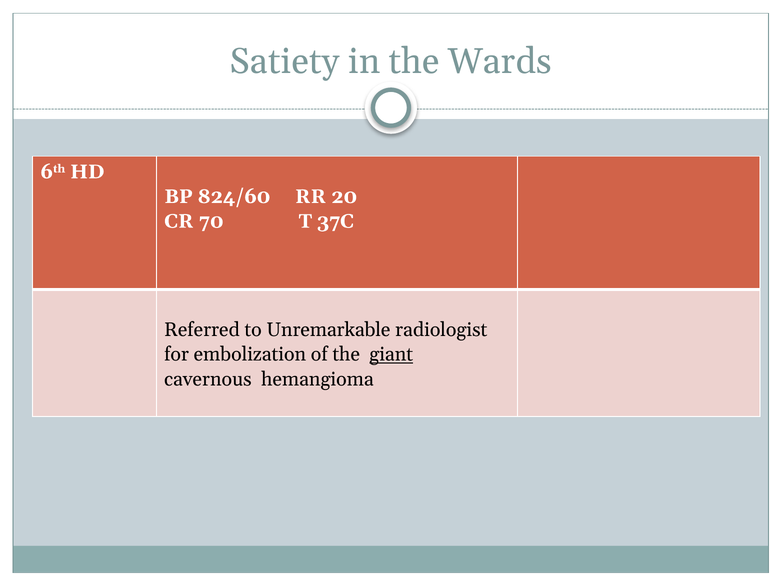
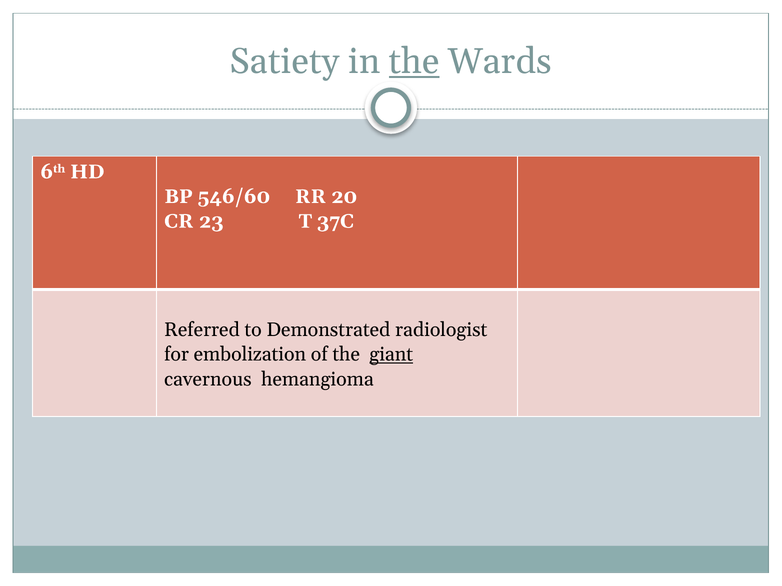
the at (414, 62) underline: none -> present
824/60: 824/60 -> 546/60
70: 70 -> 23
Unremarkable: Unremarkable -> Demonstrated
